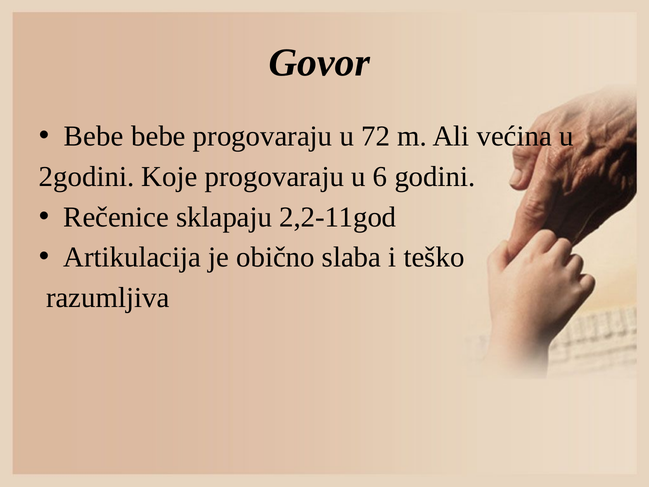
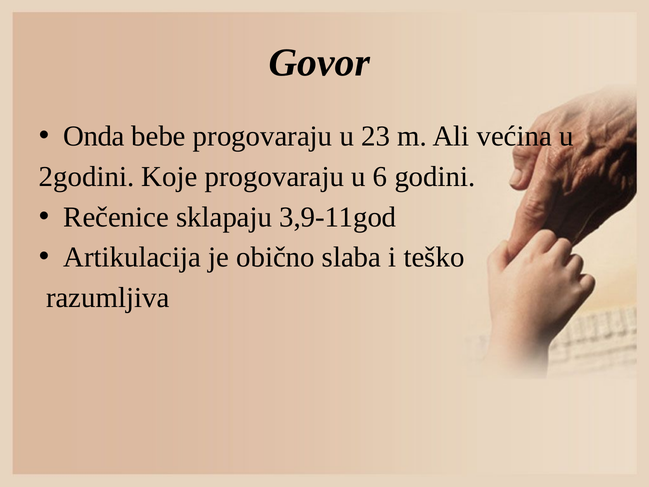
Bebe at (94, 136): Bebe -> Onda
72: 72 -> 23
2,2-11god: 2,2-11god -> 3,9-11god
